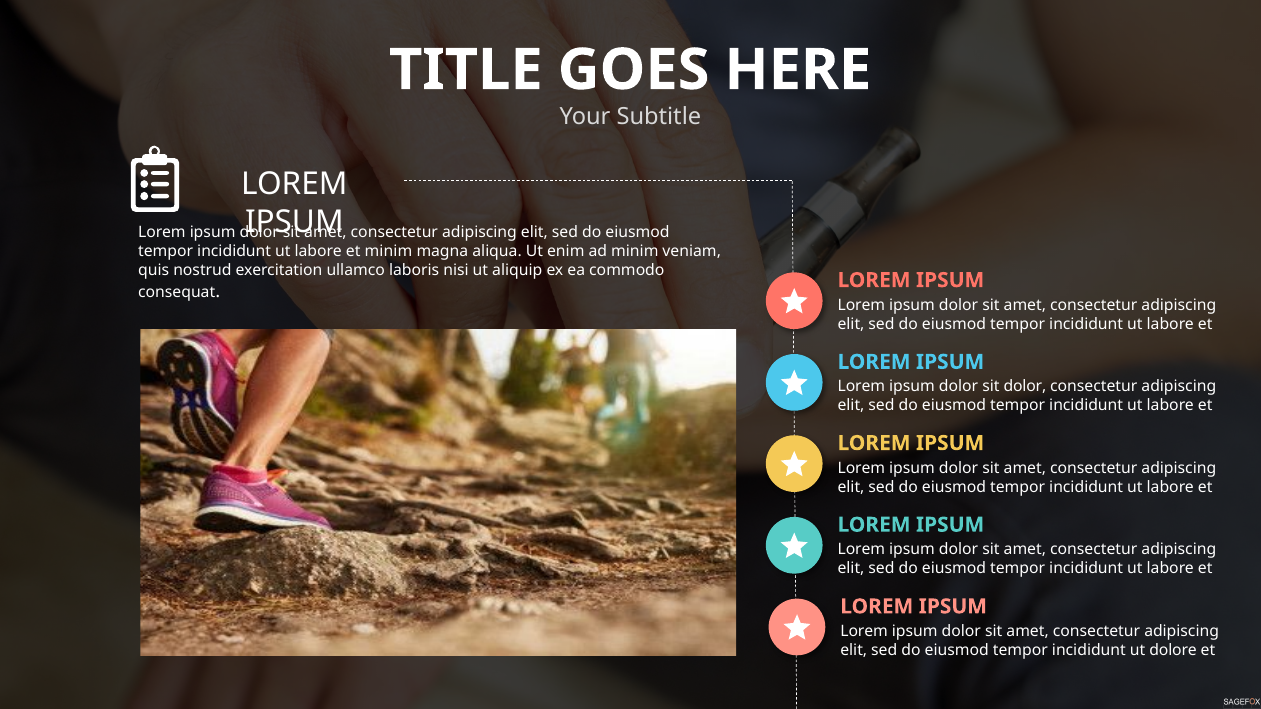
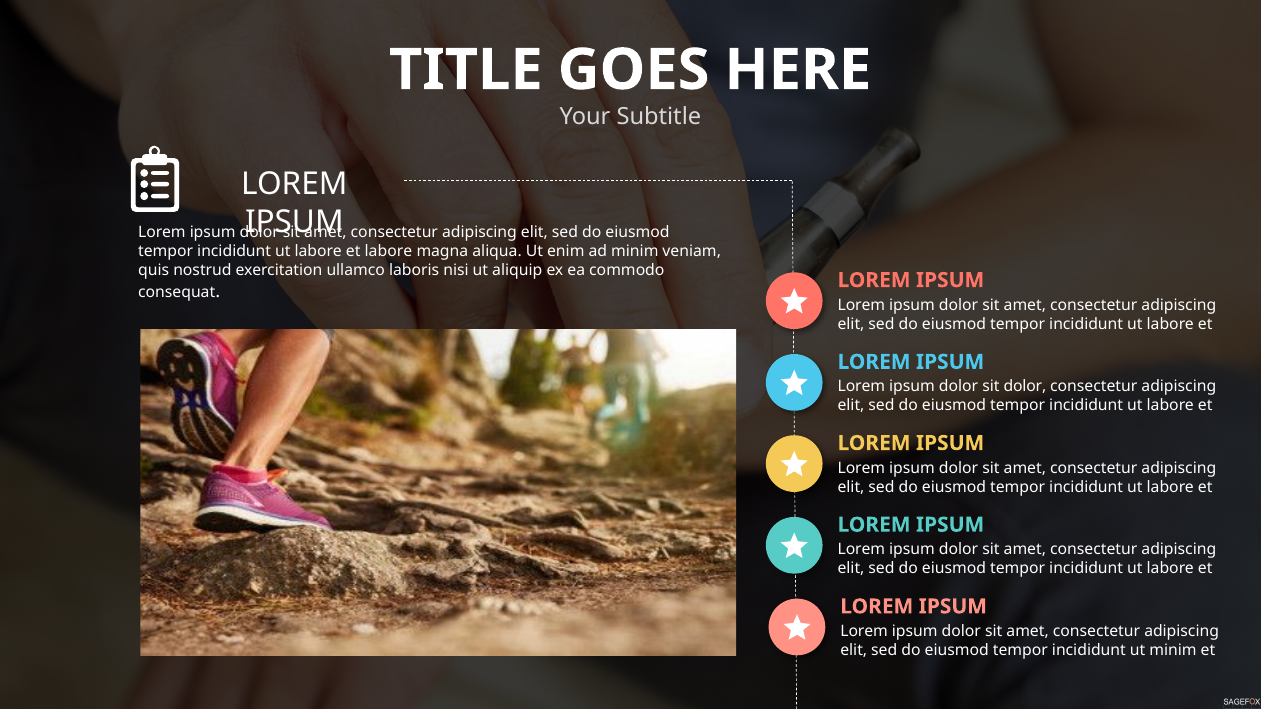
et minim: minim -> labore
ut dolore: dolore -> minim
